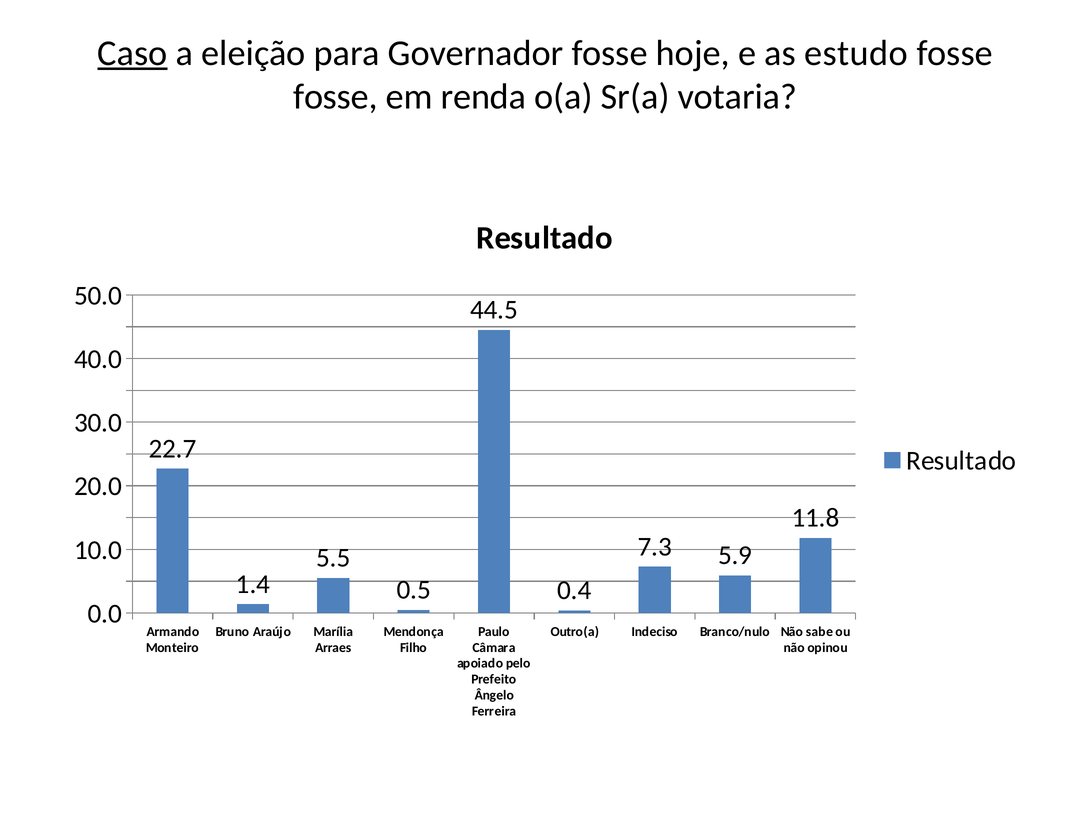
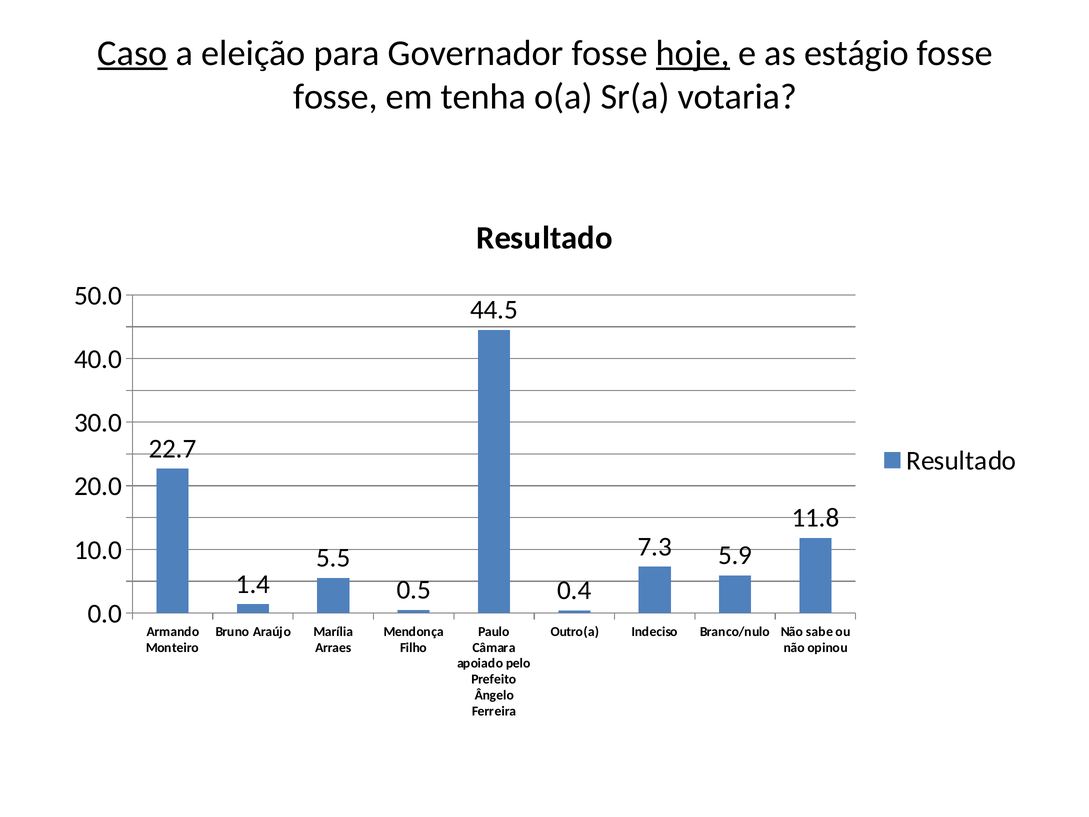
hoje underline: none -> present
estudo: estudo -> estágio
renda: renda -> tenha
